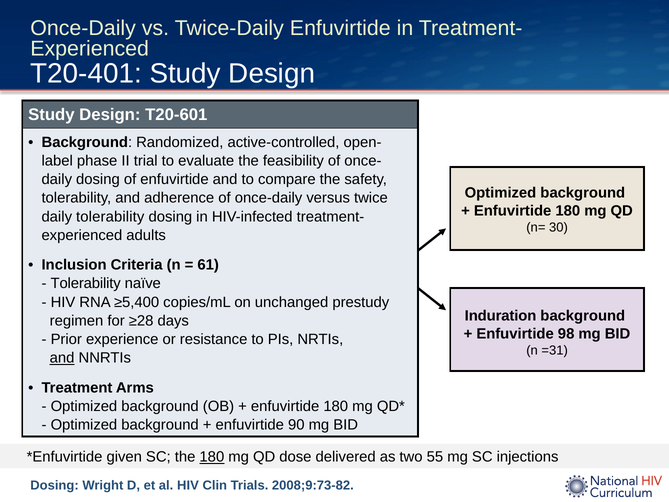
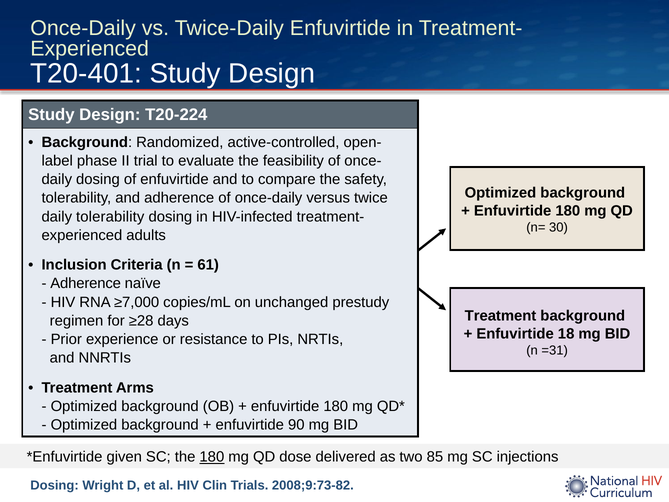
T20-601: T20-601 -> T20-224
Tolerability at (86, 283): Tolerability -> Adherence
≥5,400: ≥5,400 -> ≥7,000
Induration at (501, 316): Induration -> Treatment
98: 98 -> 18
and at (62, 358) underline: present -> none
55: 55 -> 85
